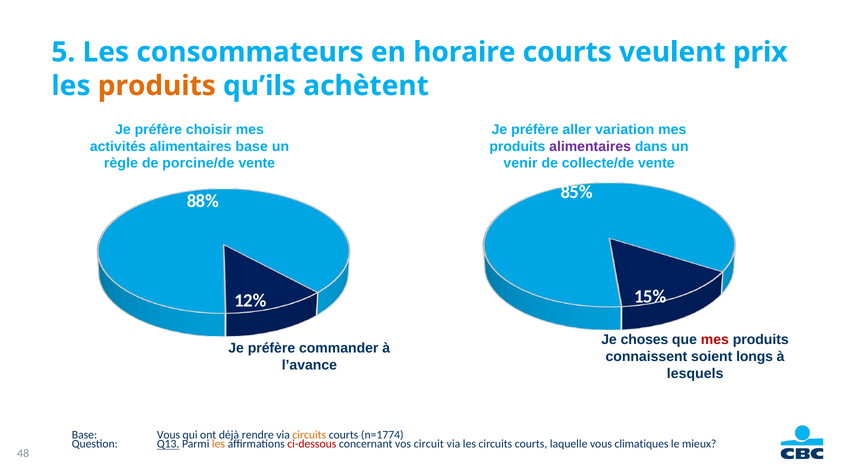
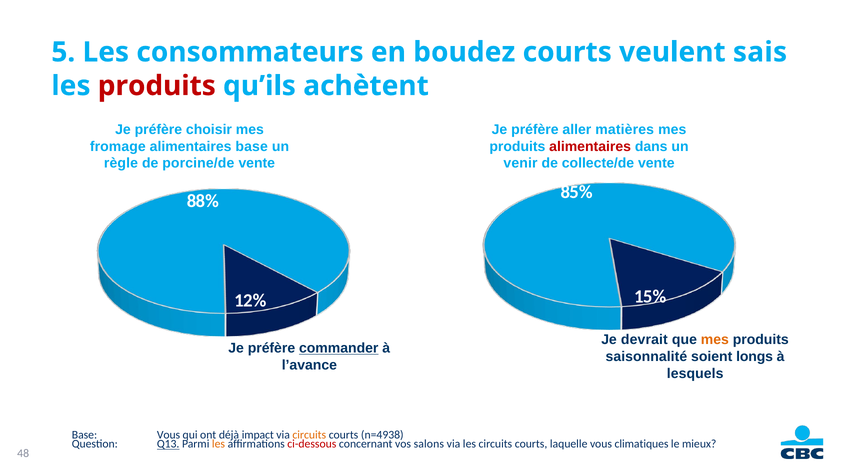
horaire: horaire -> boudez
prix: prix -> sais
produits at (157, 86) colour: orange -> red
variation: variation -> matières
activités: activités -> fromage
alimentaires at (590, 146) colour: purple -> red
choses: choses -> devrait
mes at (715, 340) colour: red -> orange
commander underline: none -> present
connaissent: connaissent -> saisonnalité
rendre: rendre -> impact
n=1774: n=1774 -> n=4938
circuit: circuit -> salons
